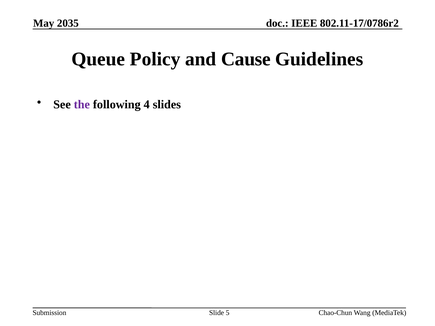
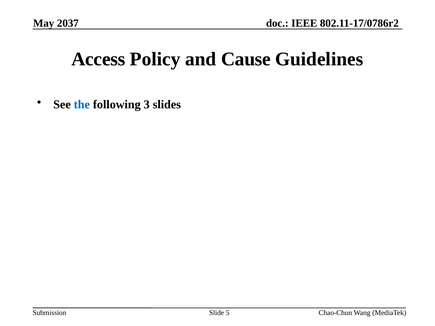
2035: 2035 -> 2037
Queue: Queue -> Access
the colour: purple -> blue
4: 4 -> 3
